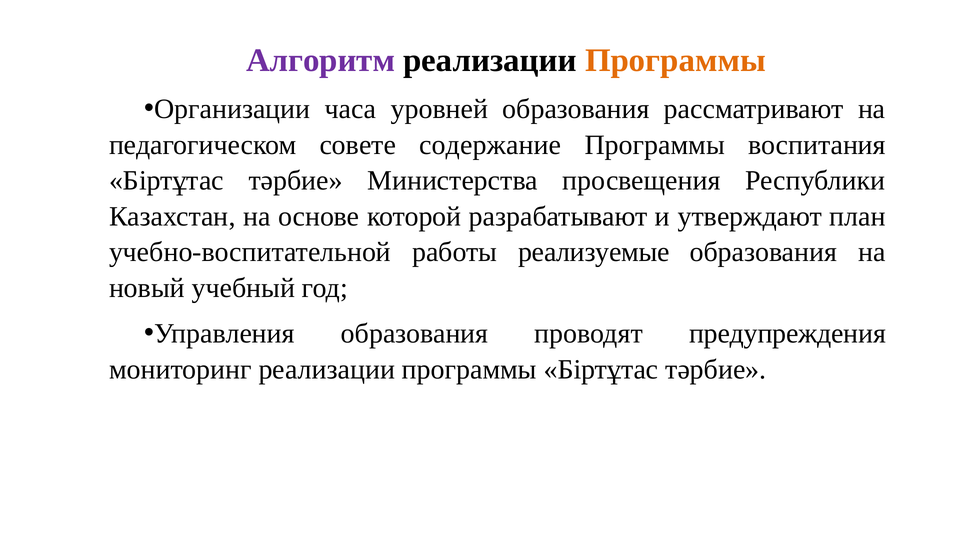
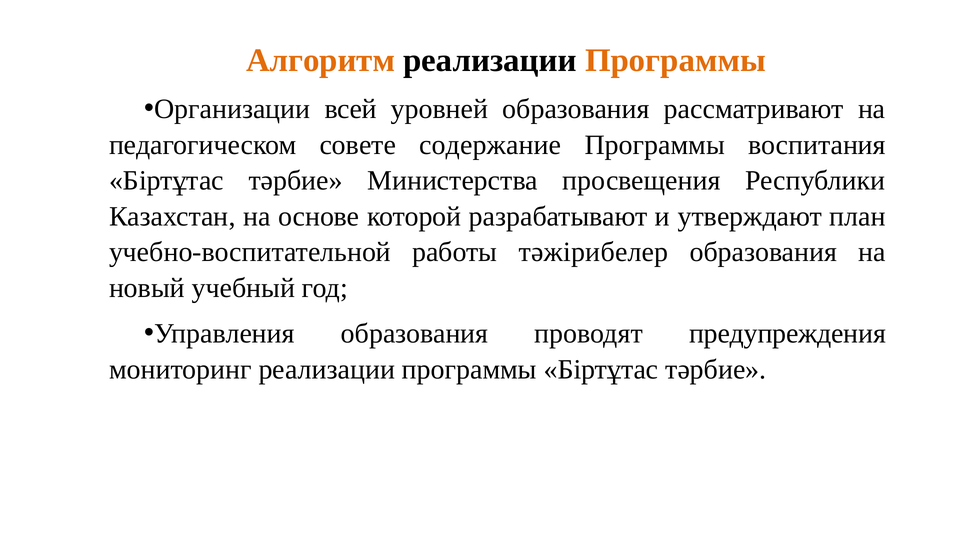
Алгоритм colour: purple -> orange
часа: часа -> всей
реализуемые: реализуемые -> тәжірибелер
